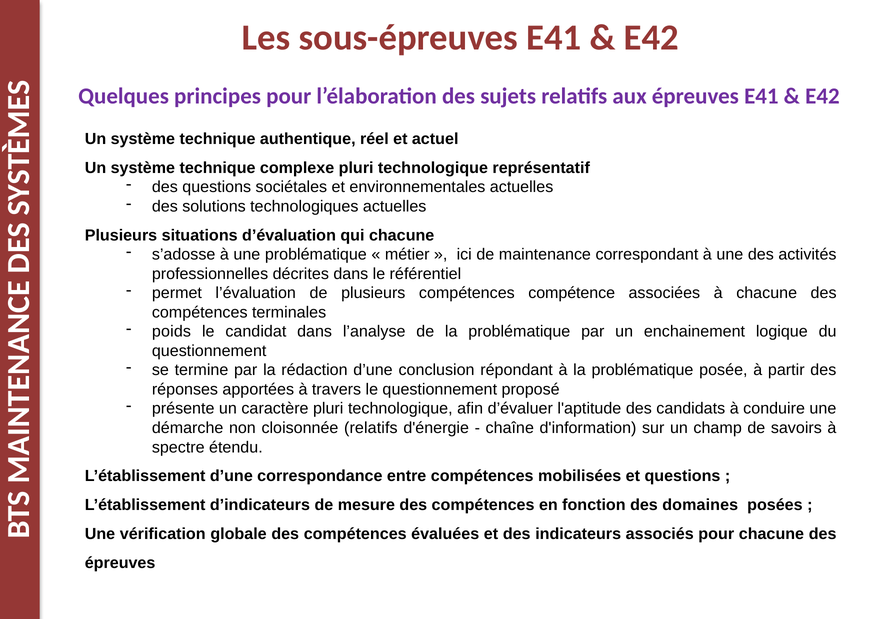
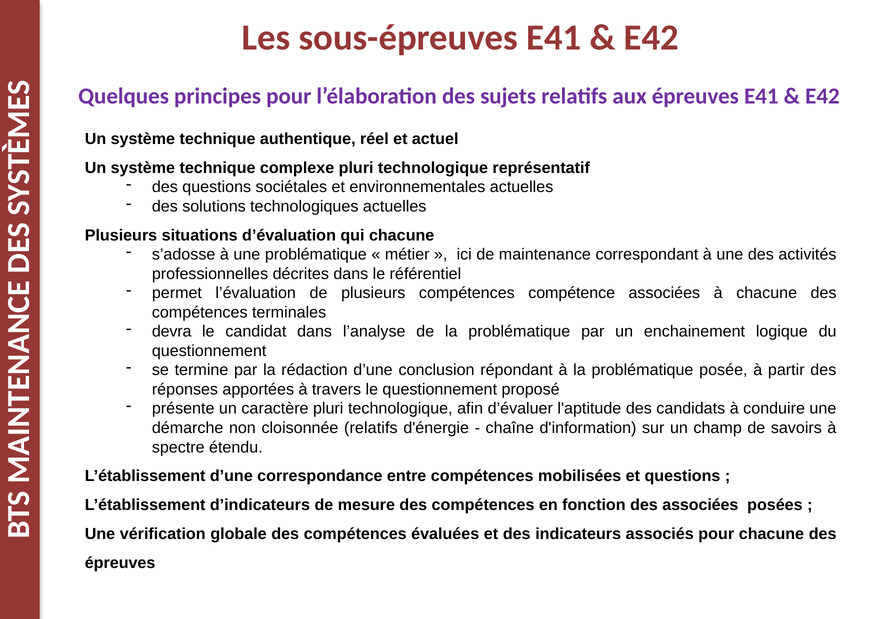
poids: poids -> devra
des domaines: domaines -> associées
